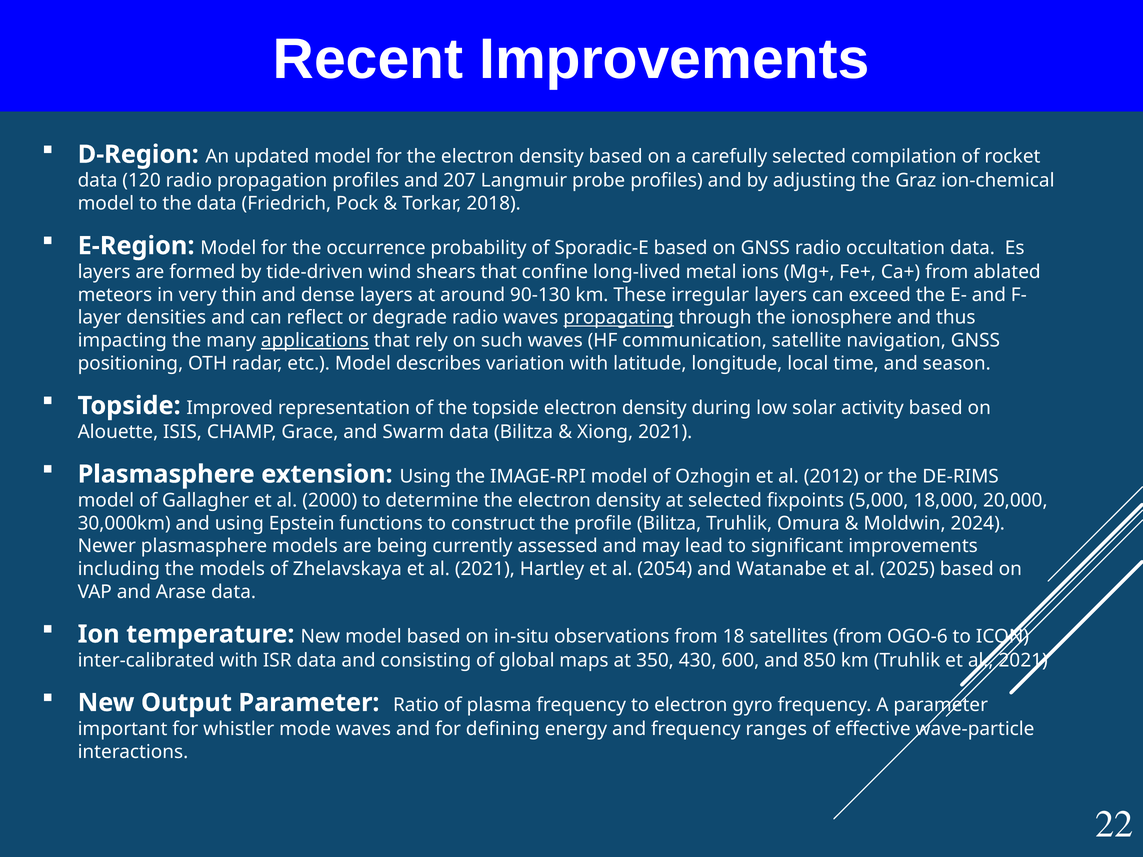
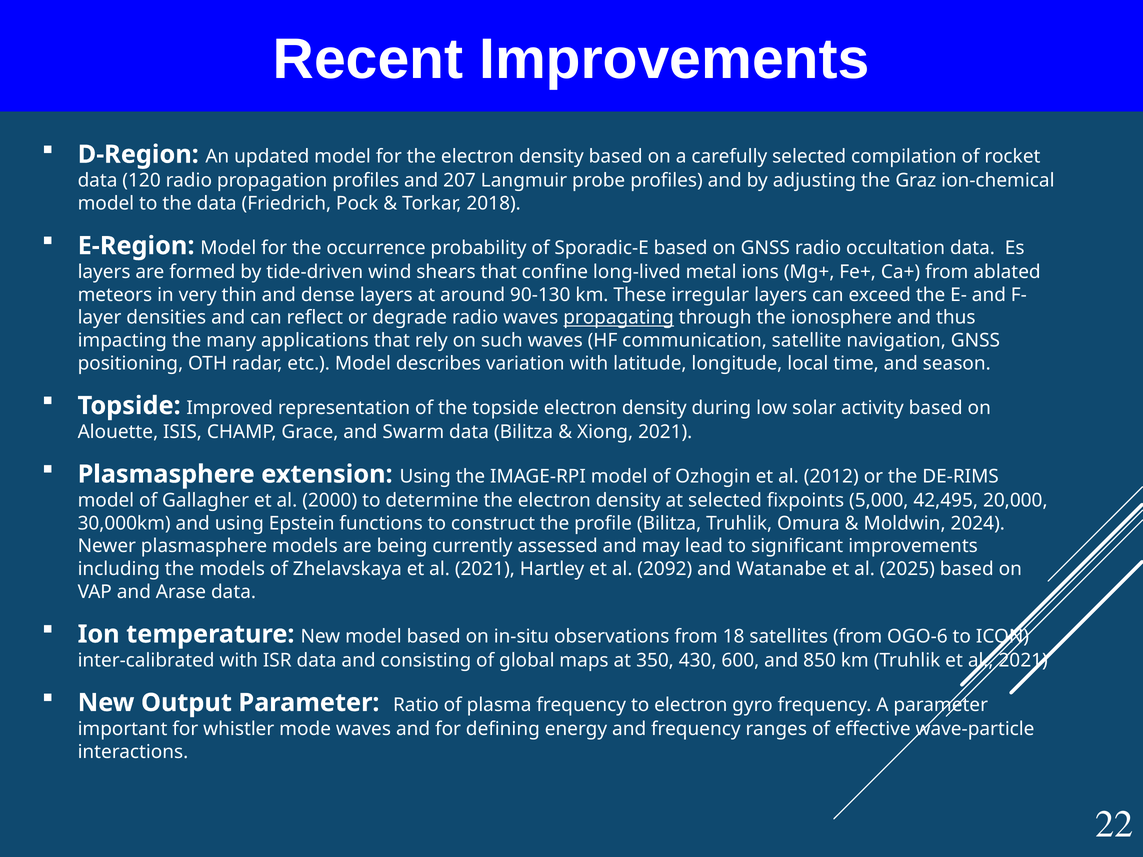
applications underline: present -> none
18,000: 18,000 -> 42,495
2054: 2054 -> 2092
